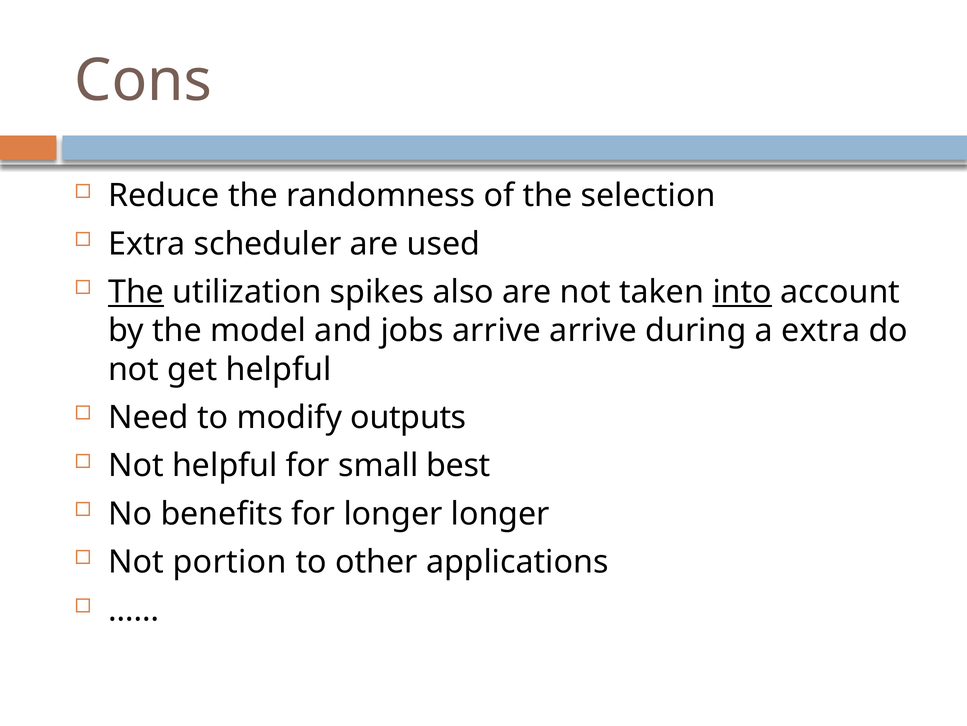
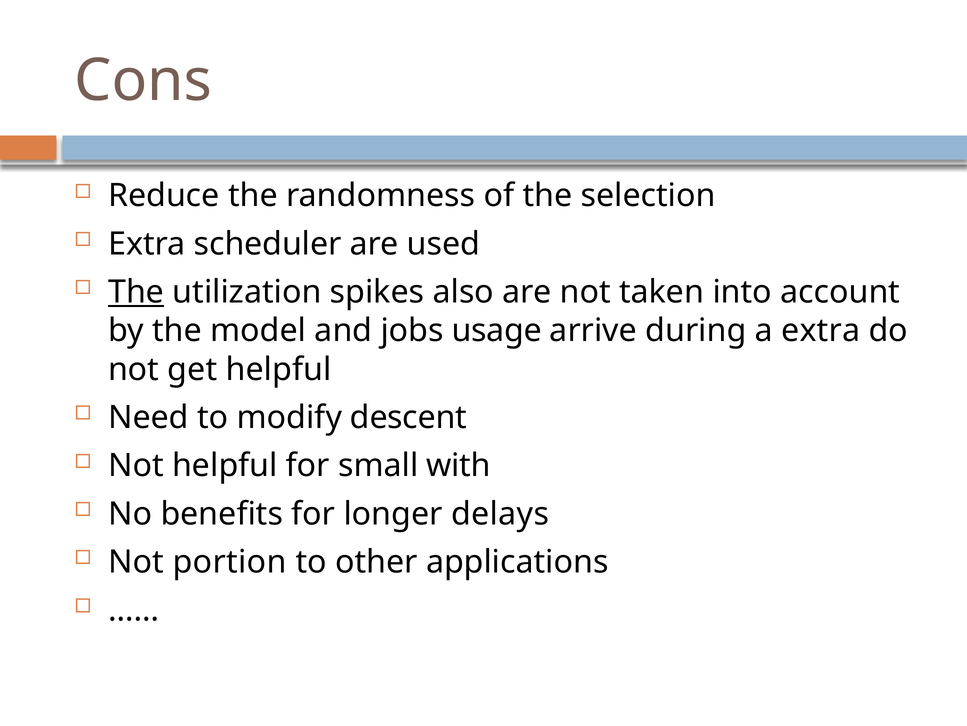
into underline: present -> none
jobs arrive: arrive -> usage
outputs: outputs -> descent
best: best -> with
longer longer: longer -> delays
